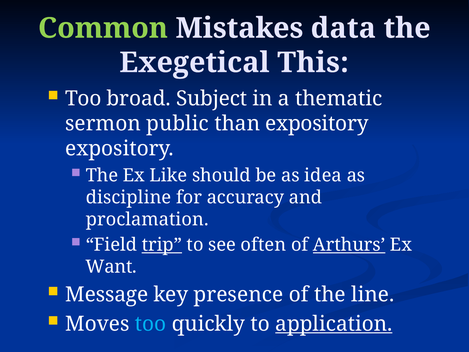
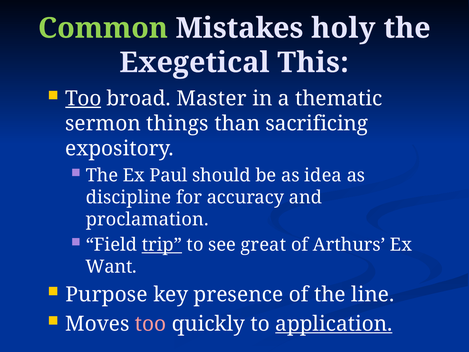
data: data -> holy
Too at (83, 98) underline: none -> present
Subject: Subject -> Master
public: public -> things
than expository: expository -> sacrificing
Like: Like -> Paul
often: often -> great
Arthurs underline: present -> none
Message: Message -> Purpose
too at (151, 324) colour: light blue -> pink
